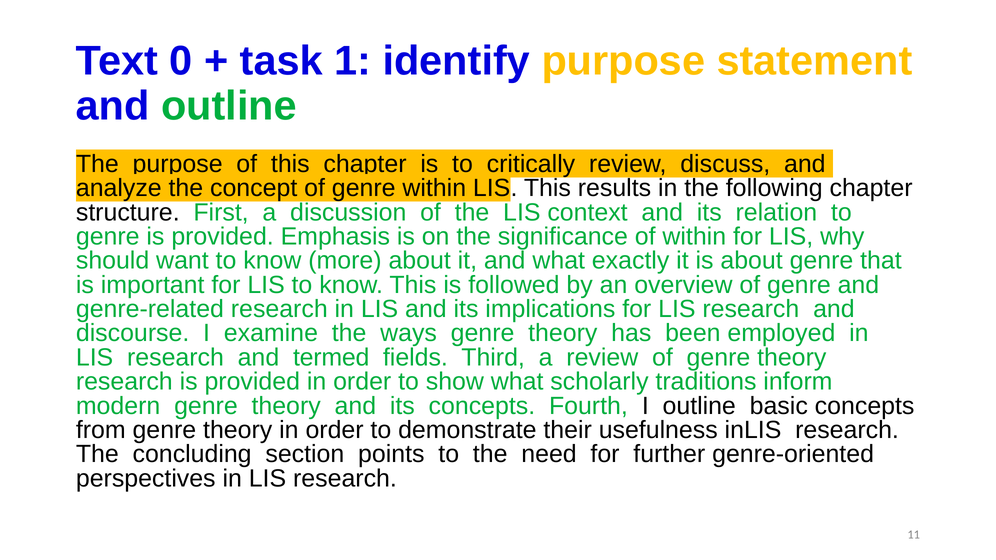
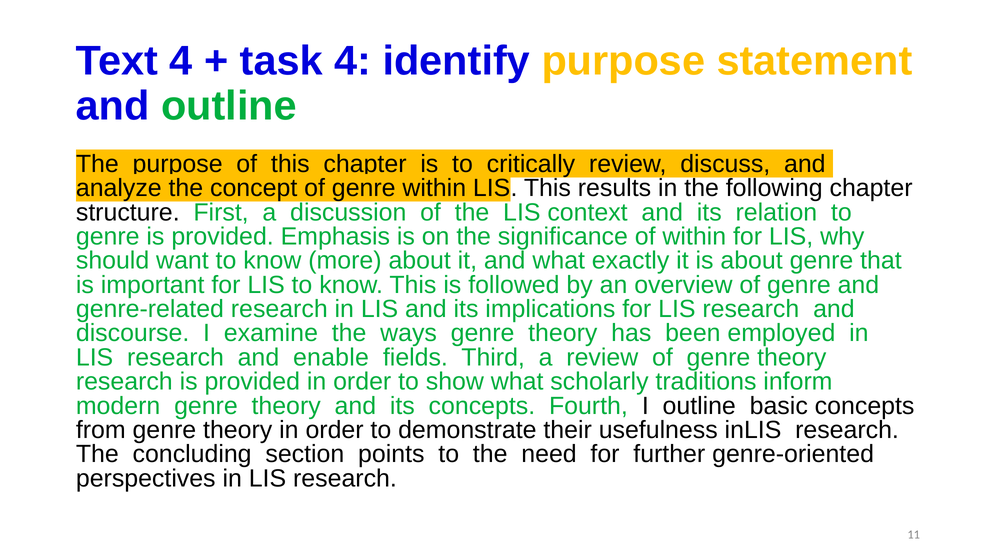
Text 0: 0 -> 4
task 1: 1 -> 4
termed: termed -> enable
